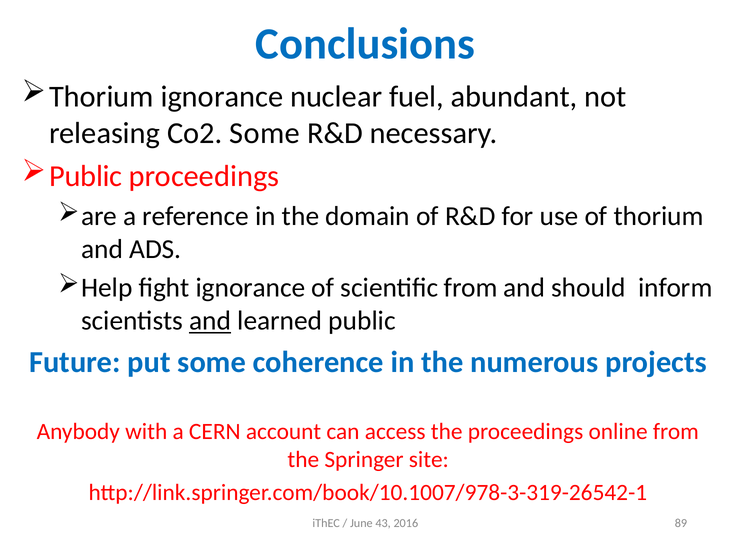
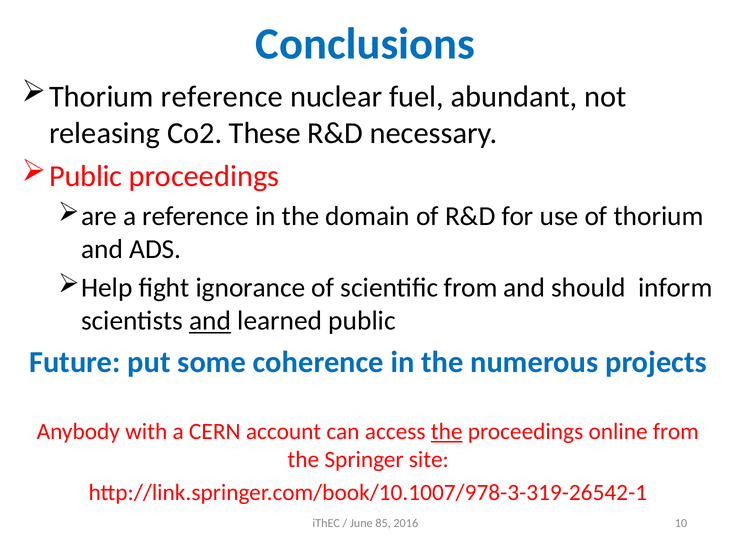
Thorium ignorance: ignorance -> reference
Co2 Some: Some -> These
the at (447, 432) underline: none -> present
43: 43 -> 85
89: 89 -> 10
